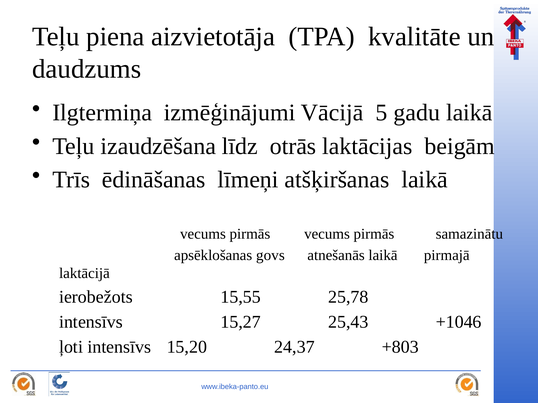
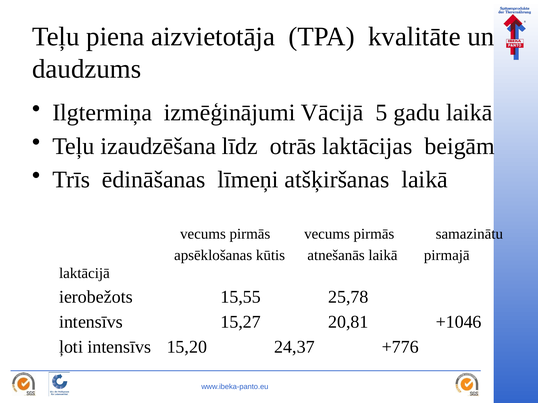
govs: govs -> kūtis
25,43: 25,43 -> 20,81
+803: +803 -> +776
